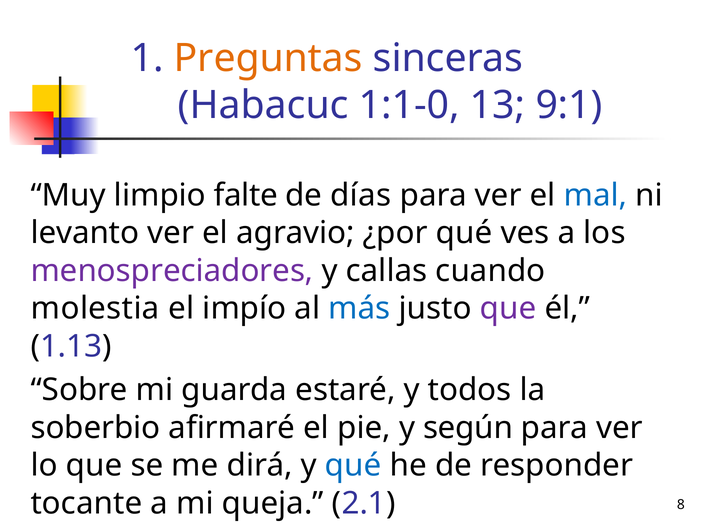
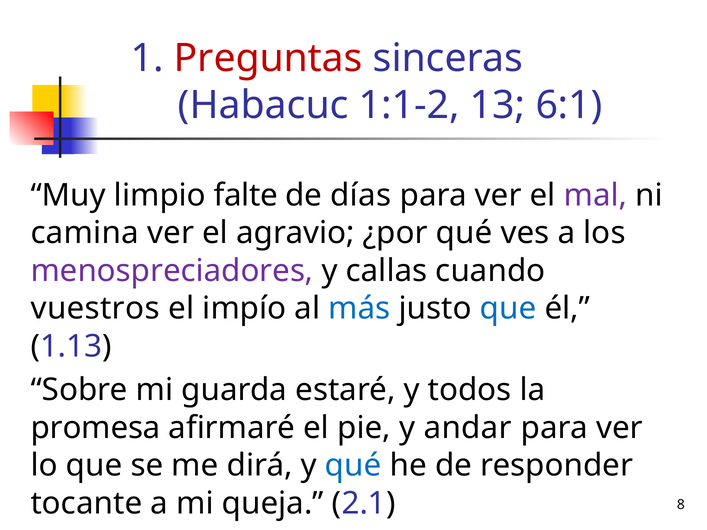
Preguntas colour: orange -> red
1:1-0: 1:1-0 -> 1:1-2
9:1: 9:1 -> 6:1
mal colour: blue -> purple
levanto: levanto -> camina
molestia: molestia -> vuestros
que at (508, 309) colour: purple -> blue
soberbio: soberbio -> promesa
según: según -> andar
